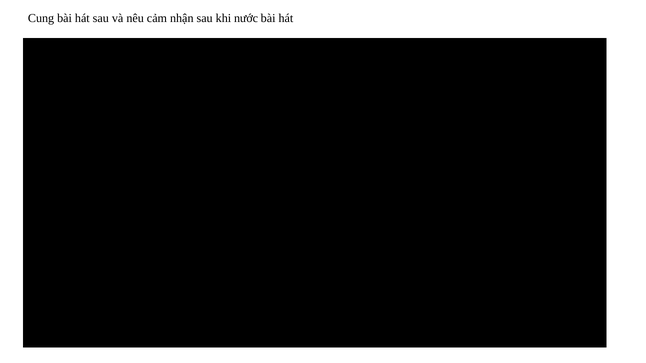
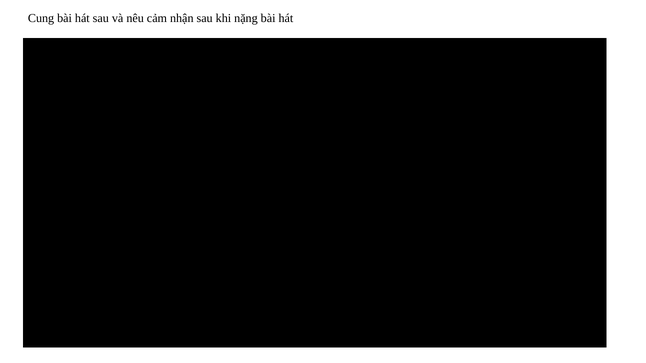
nước: nước -> nặng
